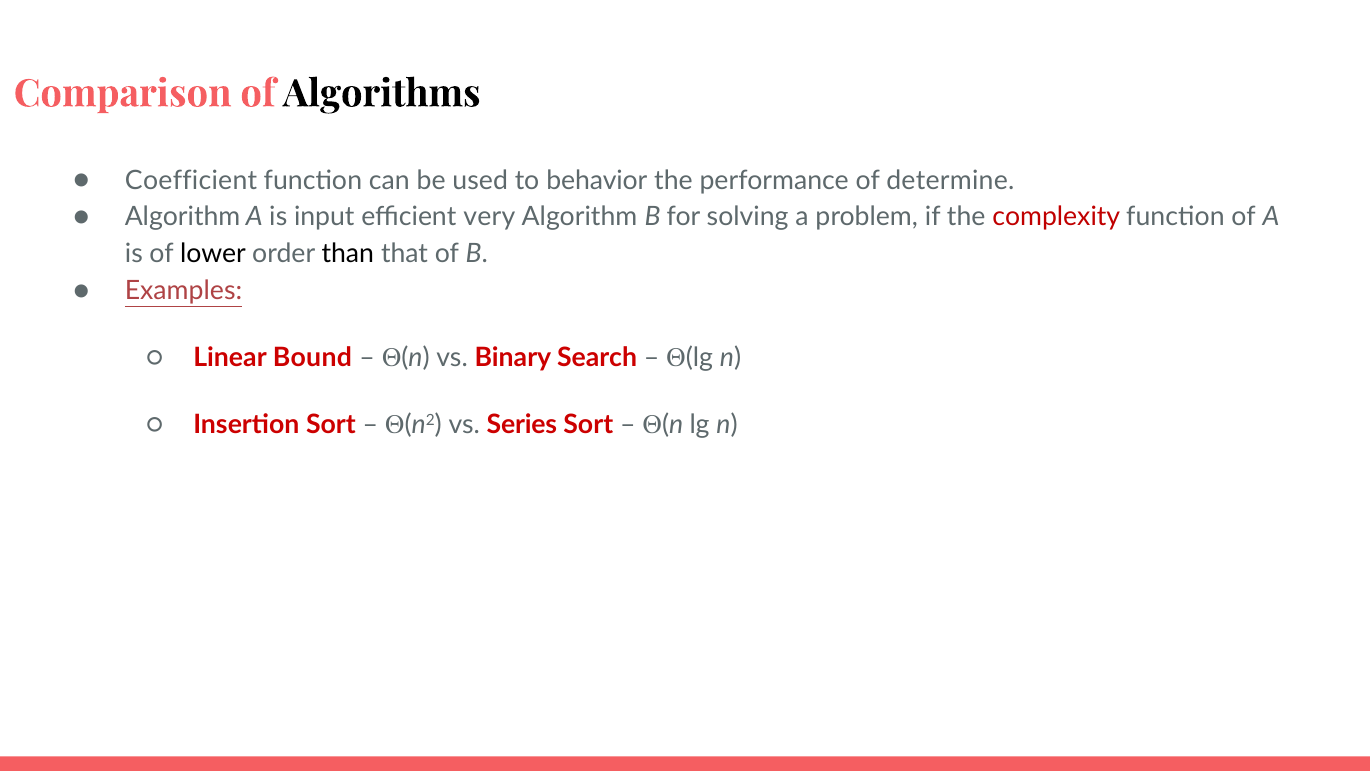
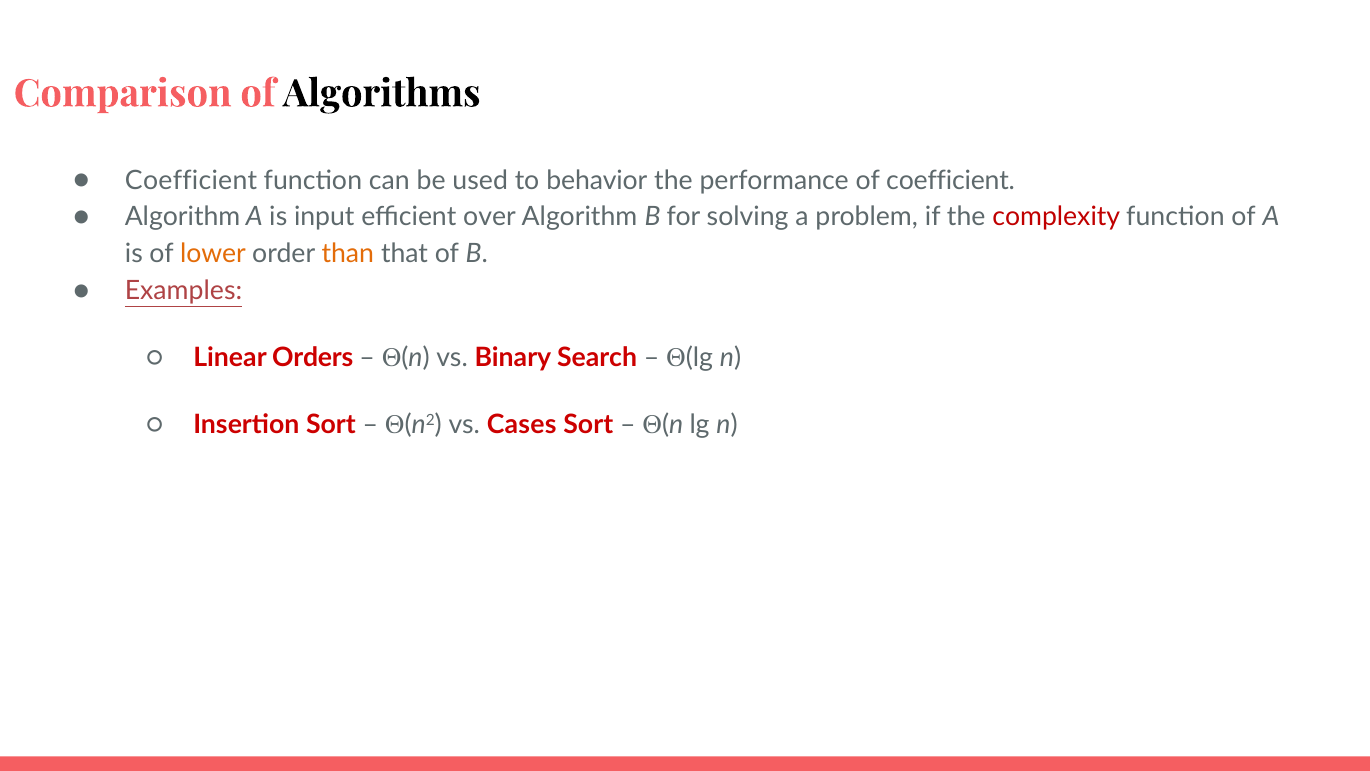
of determine: determine -> coefficient
very: very -> over
lower colour: black -> orange
than colour: black -> orange
Bound: Bound -> Orders
Series: Series -> Cases
